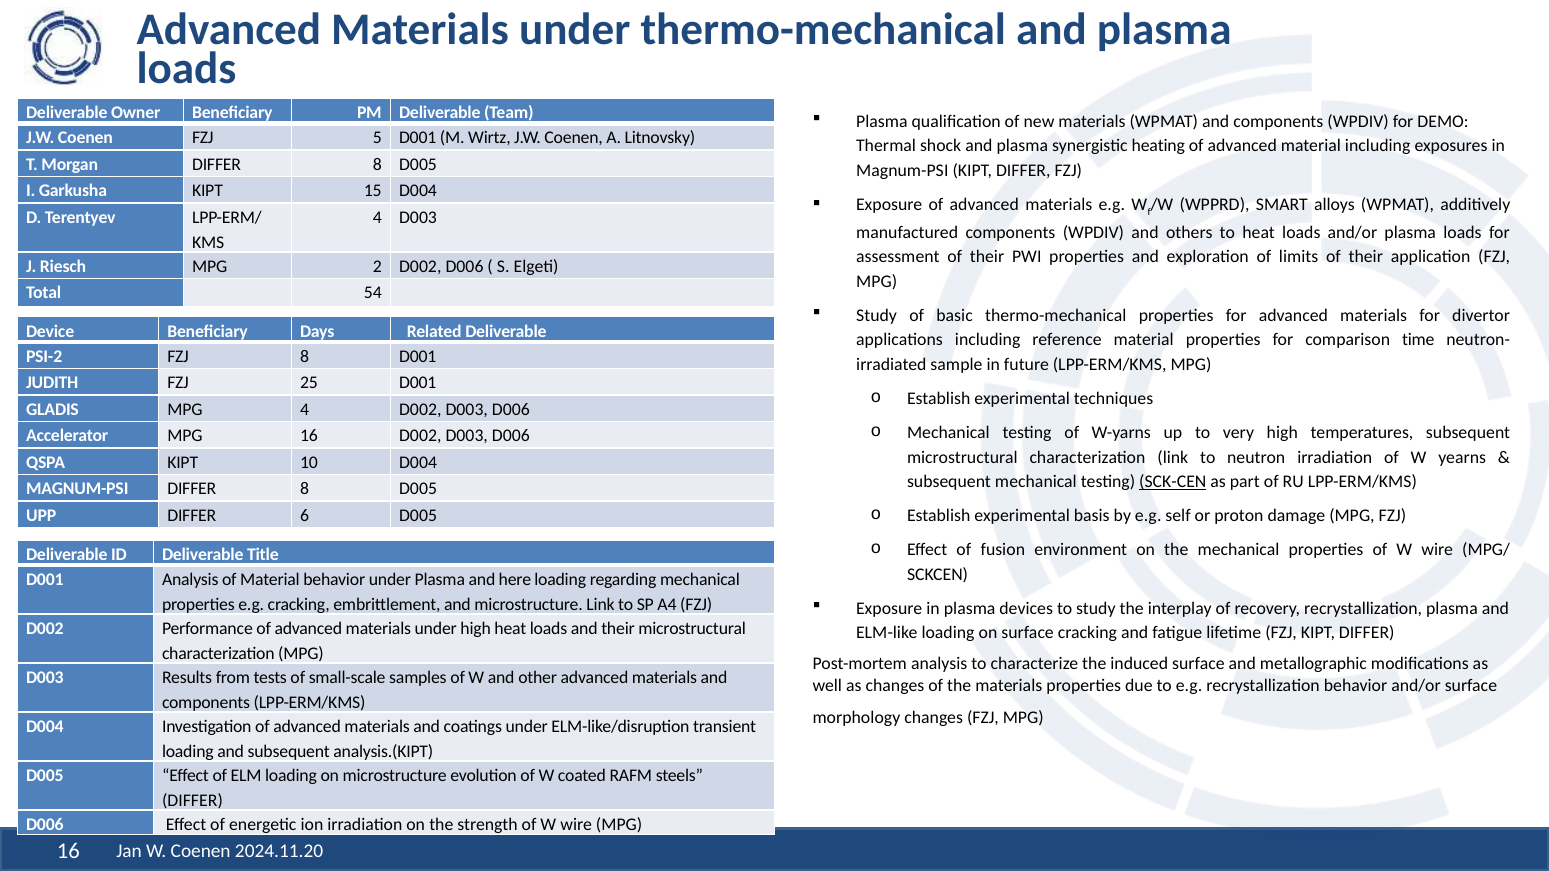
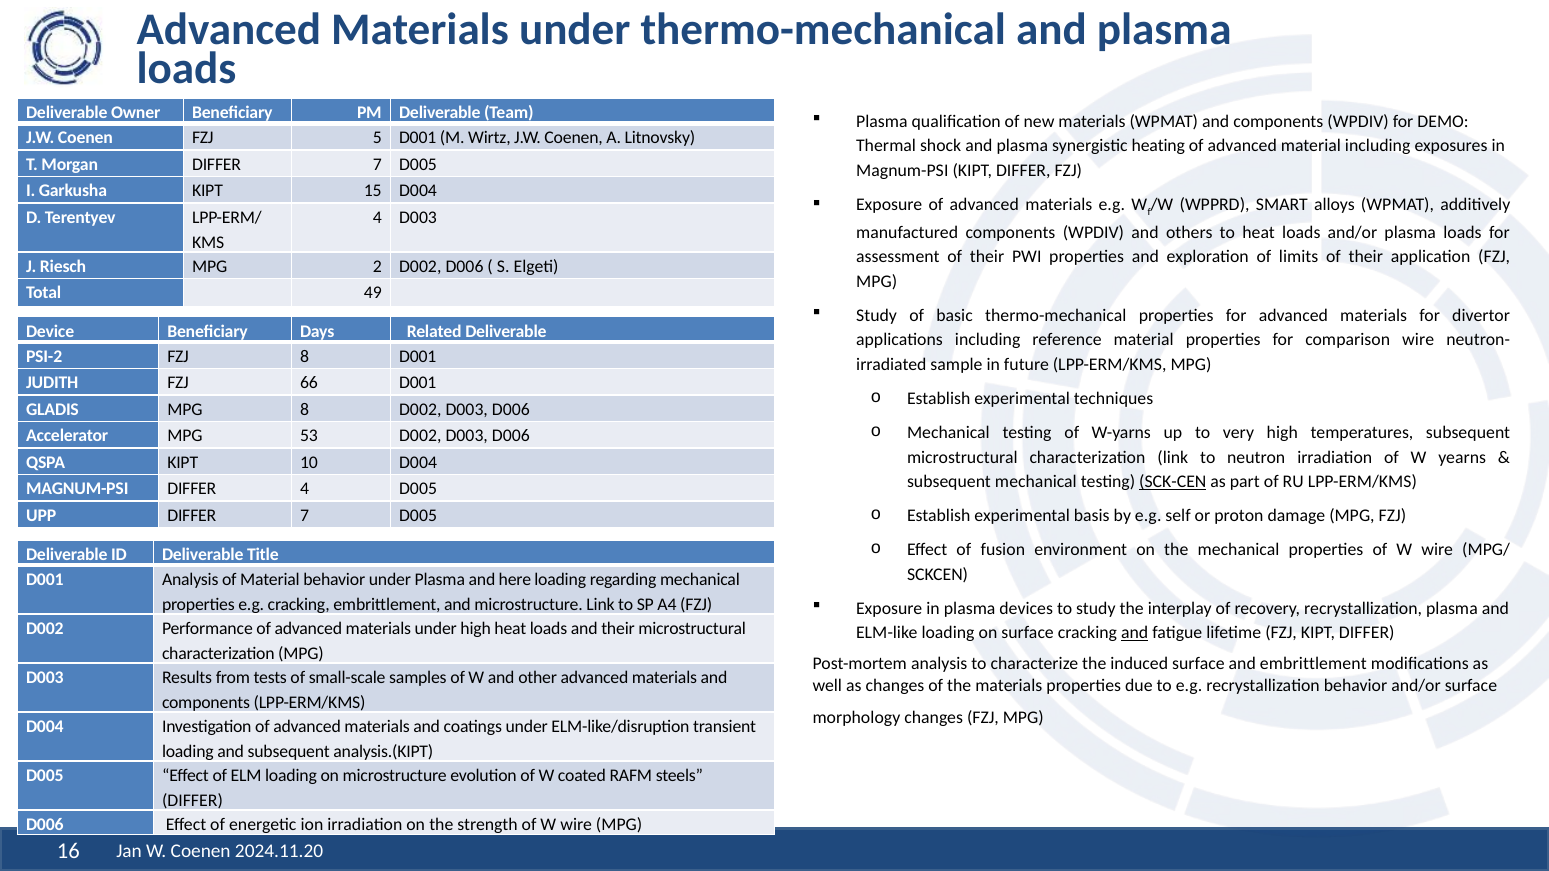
Morgan DIFFER 8: 8 -> 7
54: 54 -> 49
comparison time: time -> wire
25: 25 -> 66
MPG 4: 4 -> 8
MPG 16: 16 -> 53
MAGNUM-PSI DIFFER 8: 8 -> 4
UPP DIFFER 6: 6 -> 7
and at (1135, 633) underline: none -> present
and metallographic: metallographic -> embrittlement
